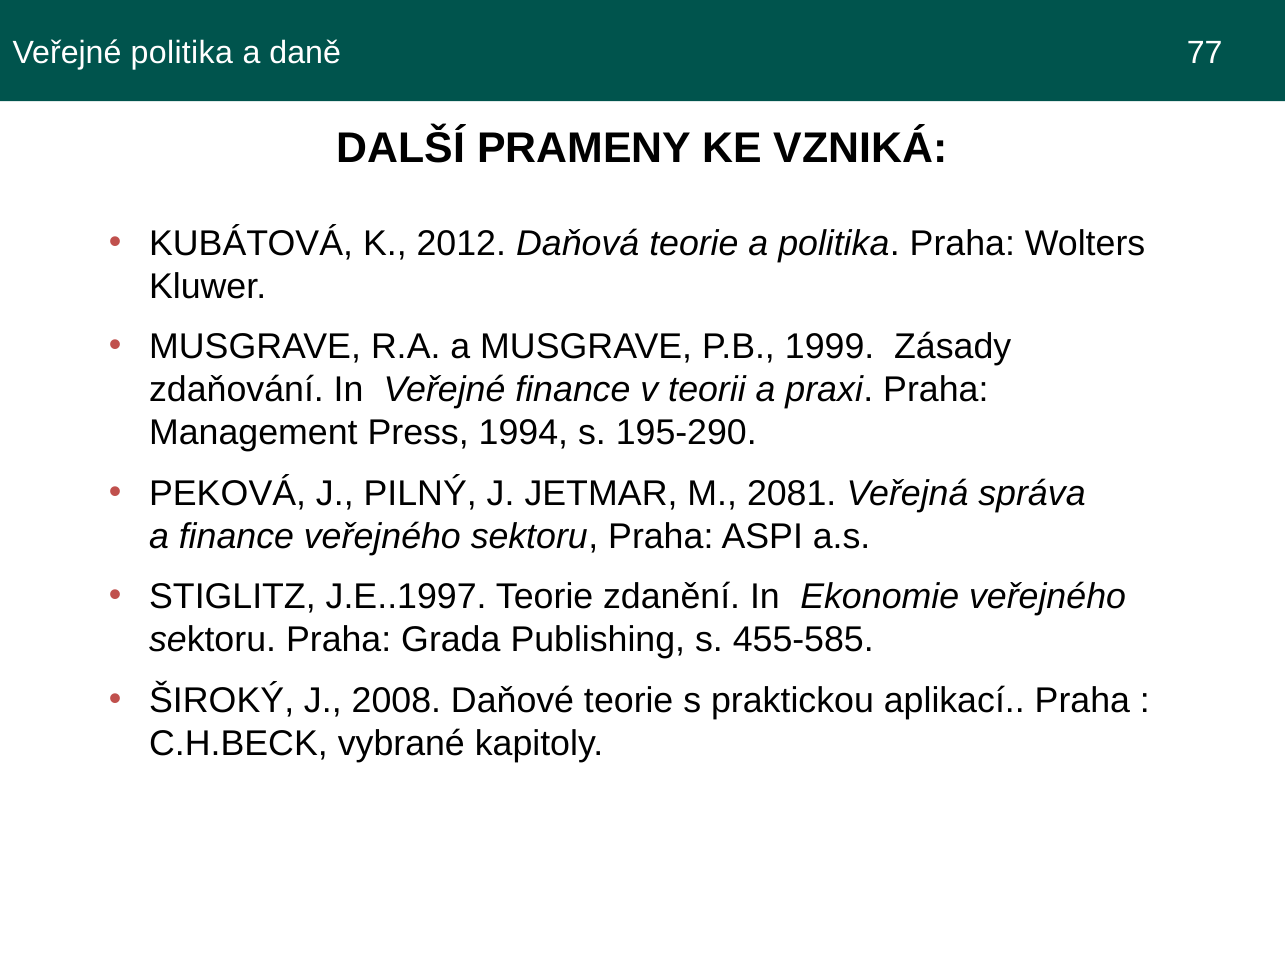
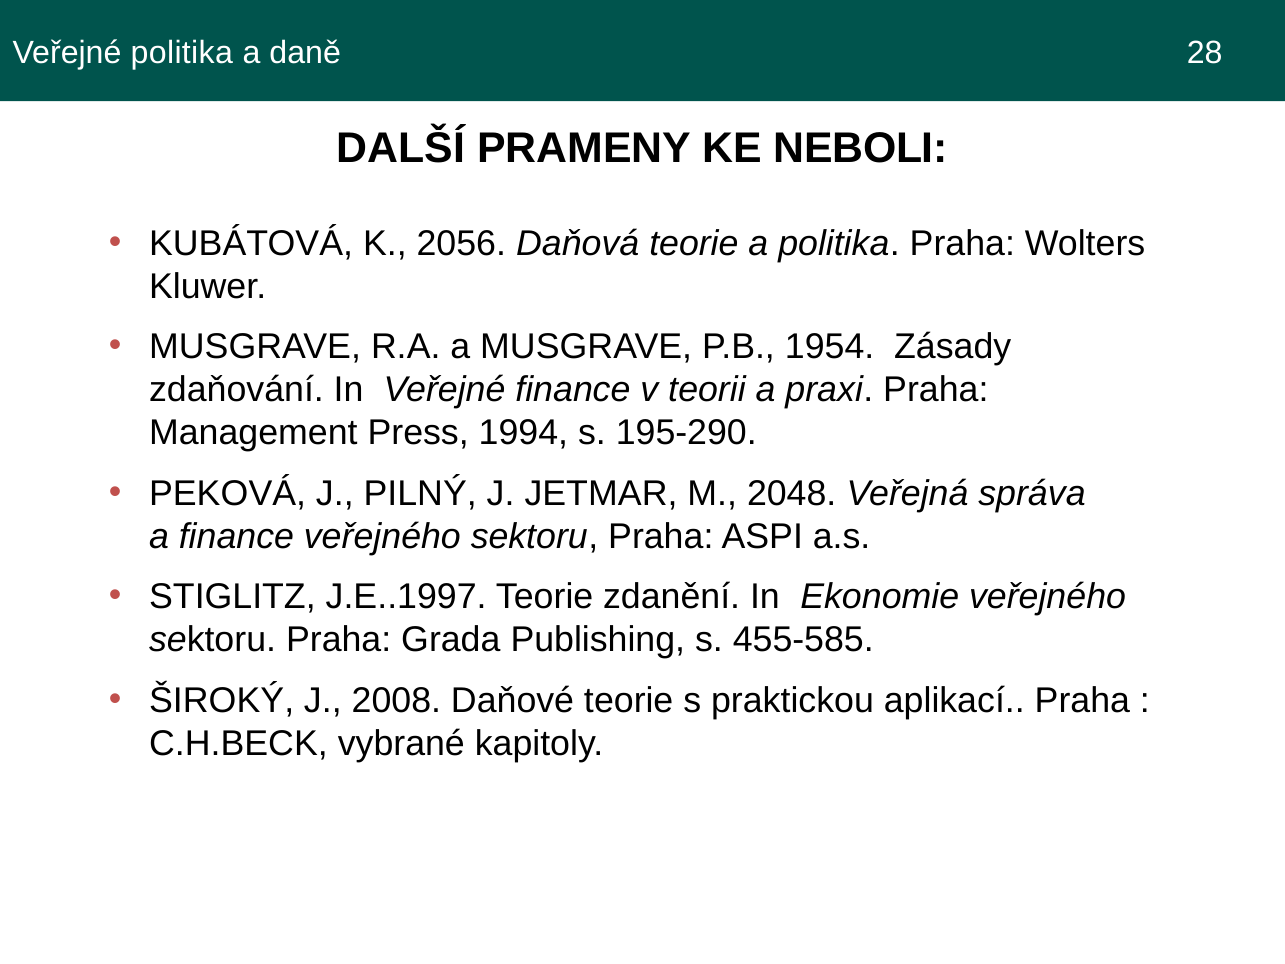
77: 77 -> 28
VZNIKÁ: VZNIKÁ -> NEBOLI
2012: 2012 -> 2056
1999: 1999 -> 1954
2081: 2081 -> 2048
